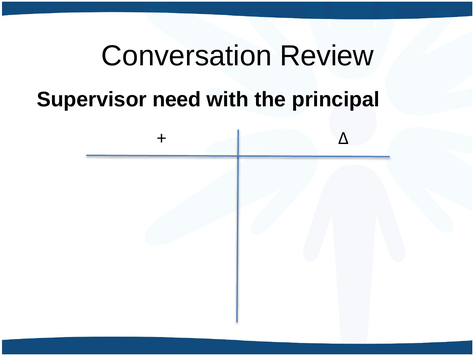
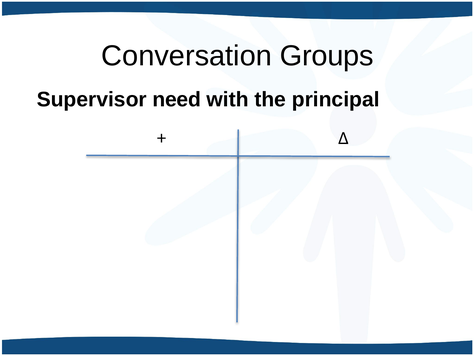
Review: Review -> Groups
